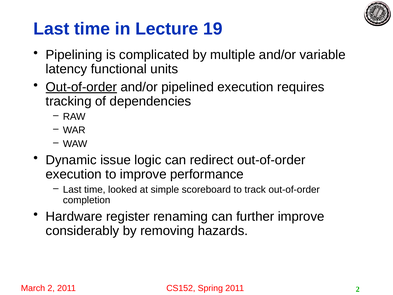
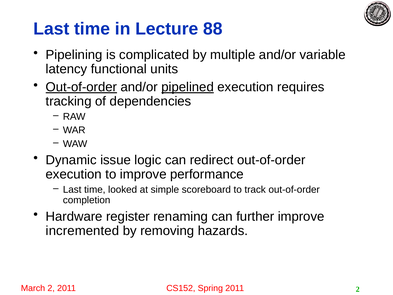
19: 19 -> 88
pipelined underline: none -> present
considerably: considerably -> incremented
